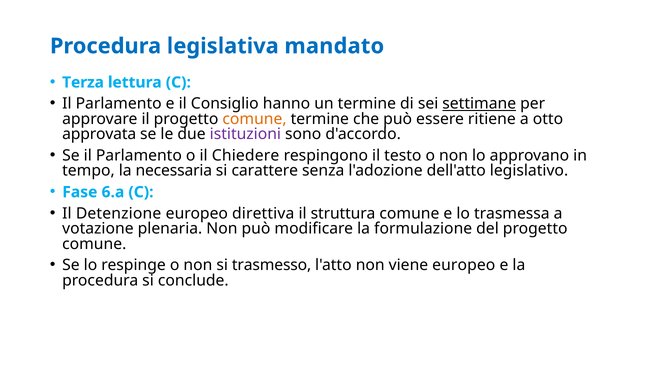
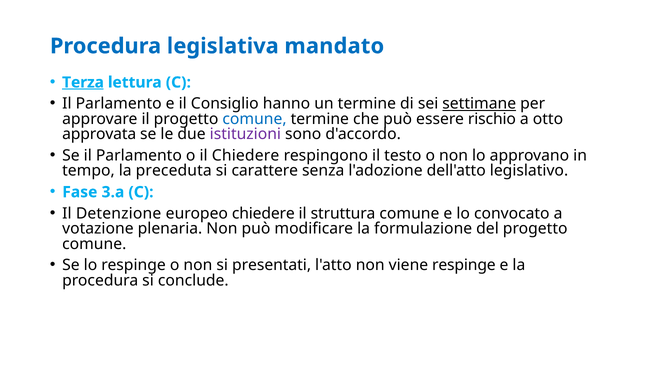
Terza underline: none -> present
comune at (255, 119) colour: orange -> blue
ritiene: ritiene -> rischio
necessaria: necessaria -> preceduta
6.a: 6.a -> 3.a
europeo direttiva: direttiva -> chiedere
trasmessa: trasmessa -> convocato
trasmesso: trasmesso -> presentati
viene europeo: europeo -> respinge
